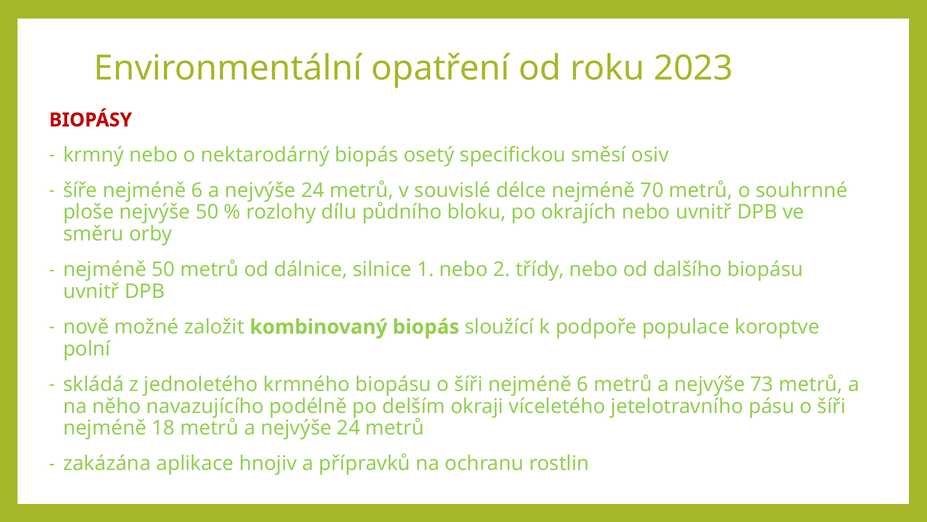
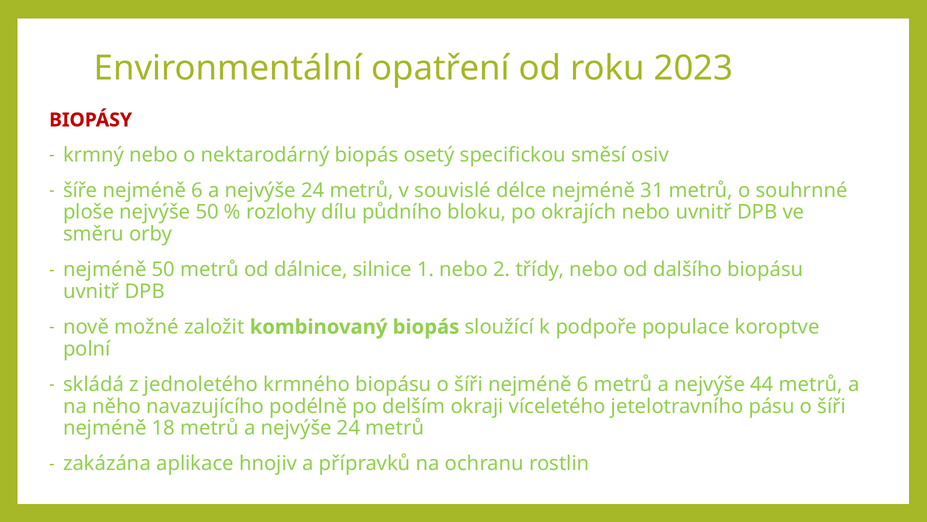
70: 70 -> 31
73: 73 -> 44
